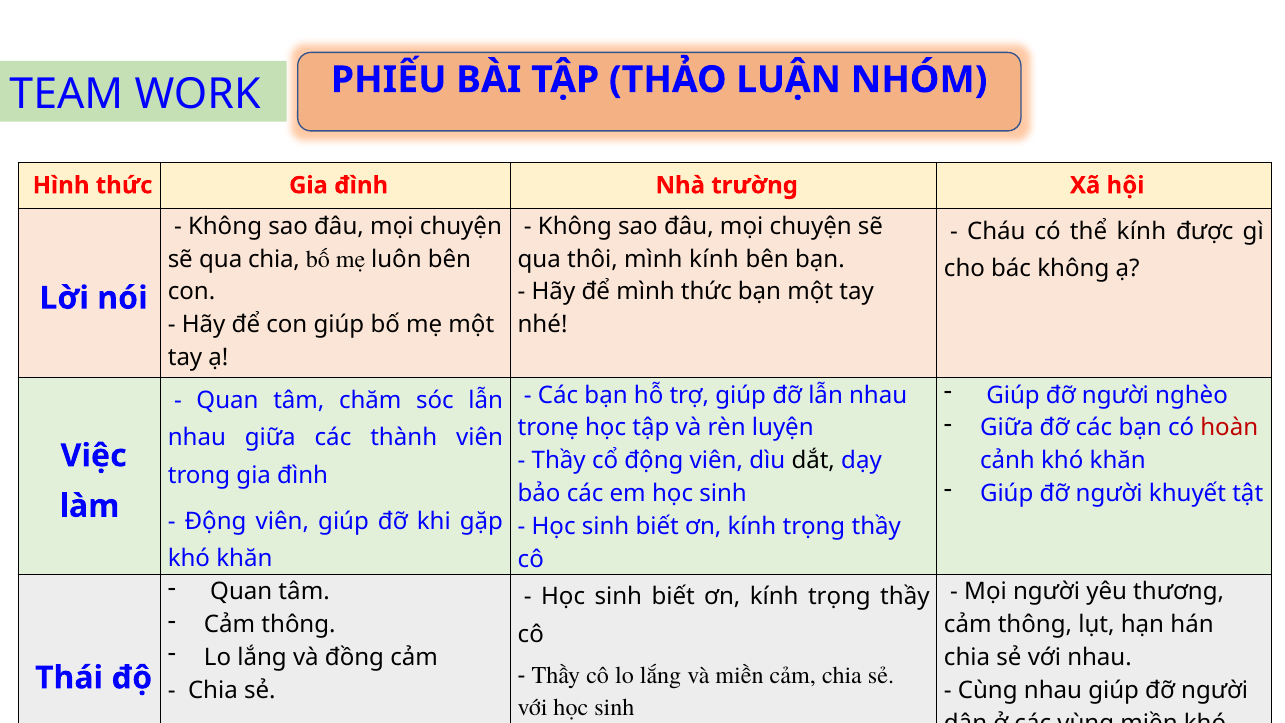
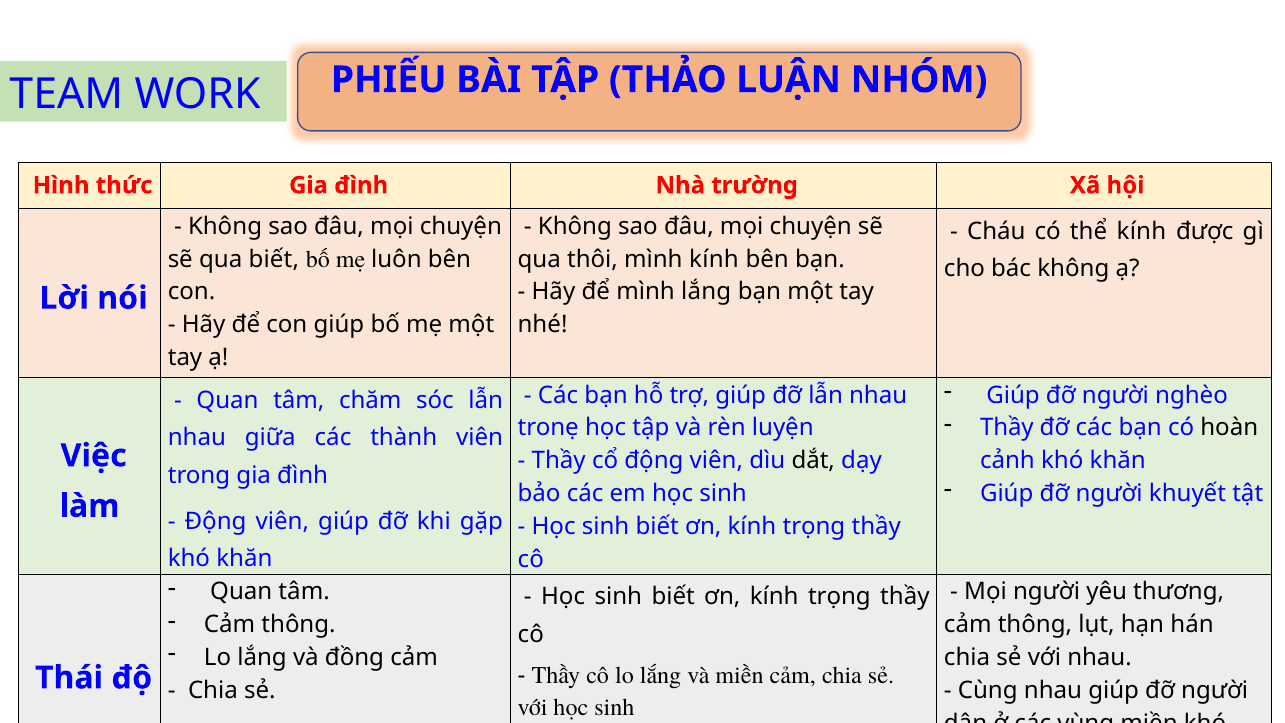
qua chia: chia -> biết
mình thức: thức -> lắng
Giữa at (1007, 428): Giữa -> Thầy
hoàn colour: red -> black
